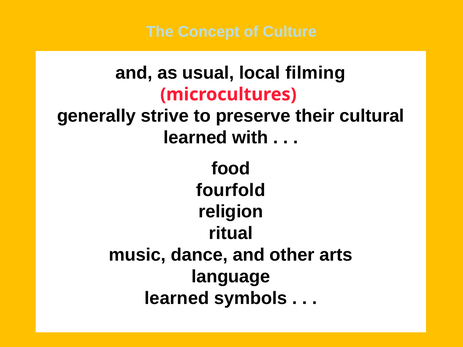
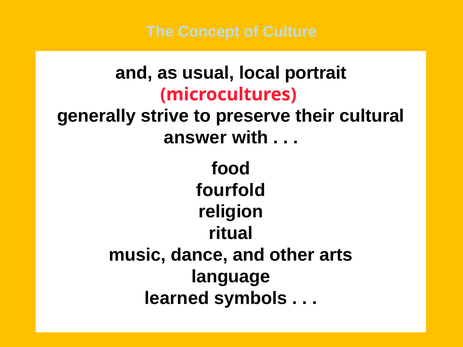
filming: filming -> portrait
learned at (195, 138): learned -> answer
